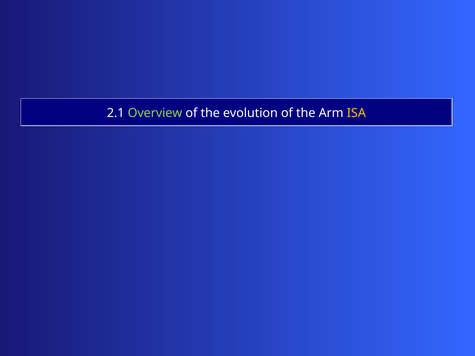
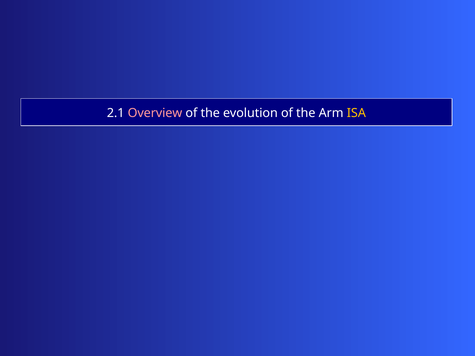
Overview colour: light green -> pink
